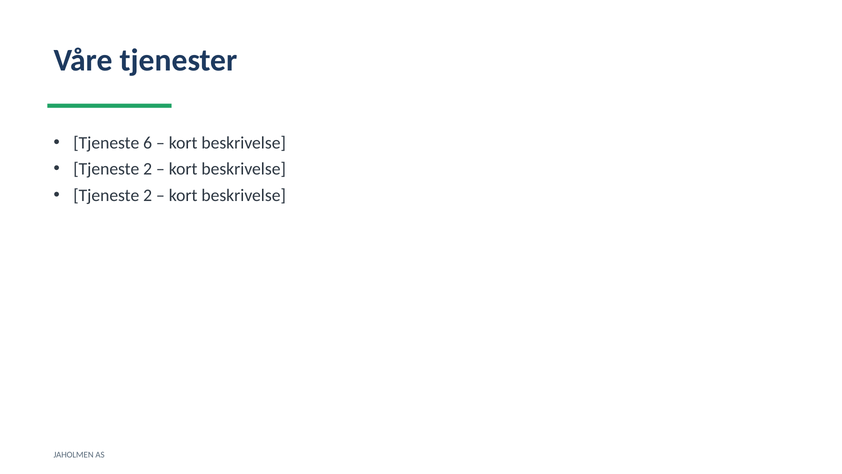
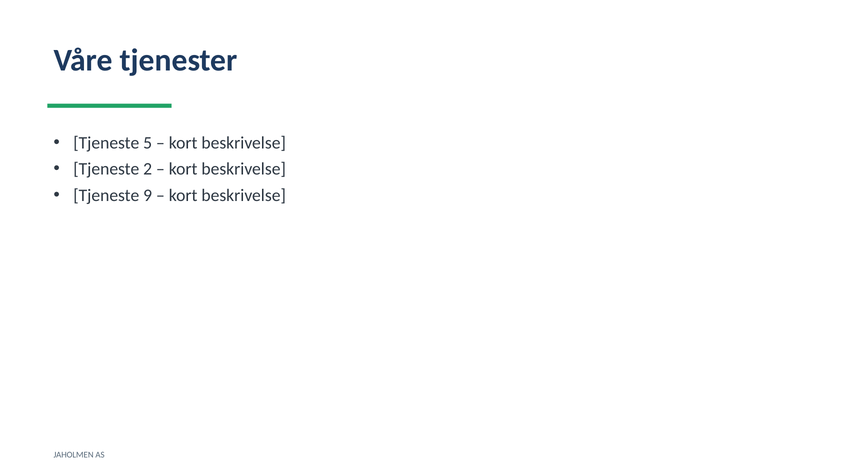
6: 6 -> 5
2 at (148, 195): 2 -> 9
